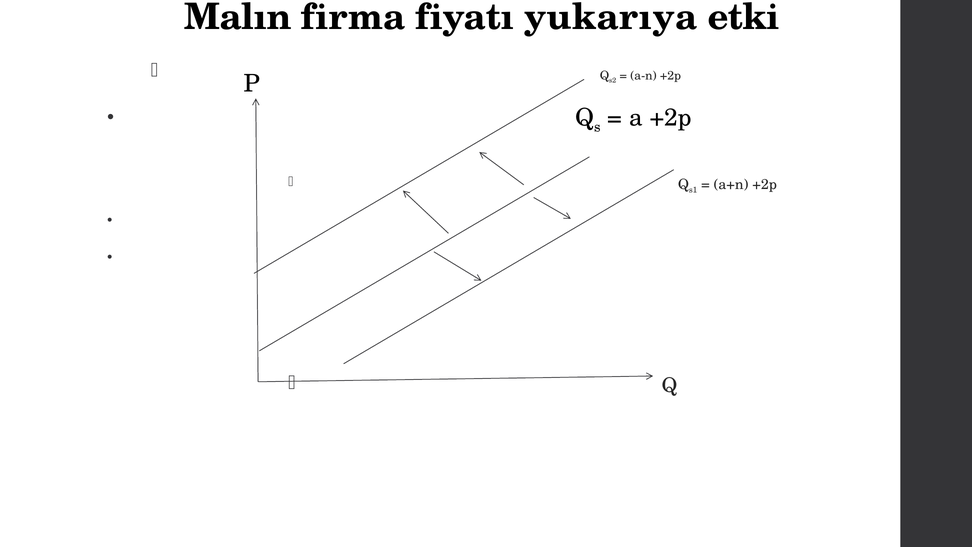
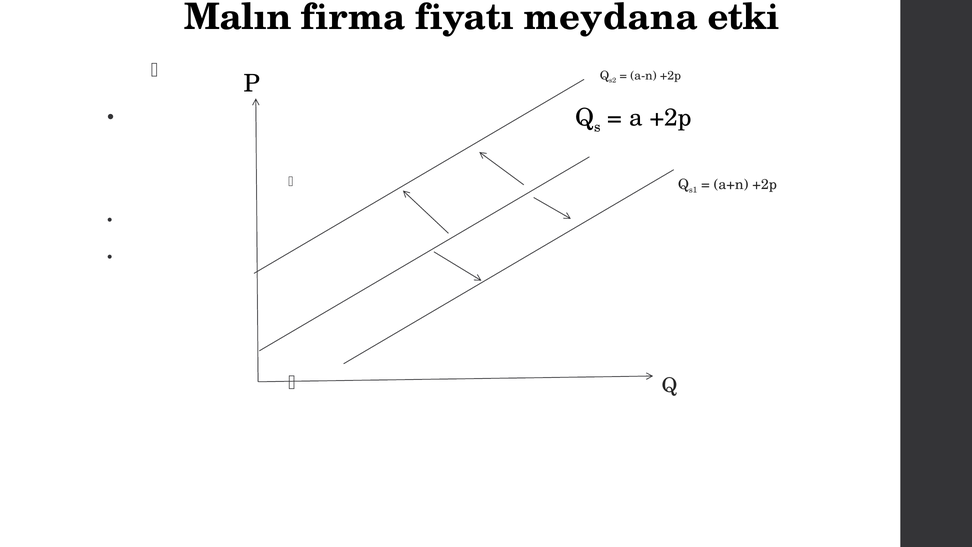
yukarıya: yukarıya -> meydana
